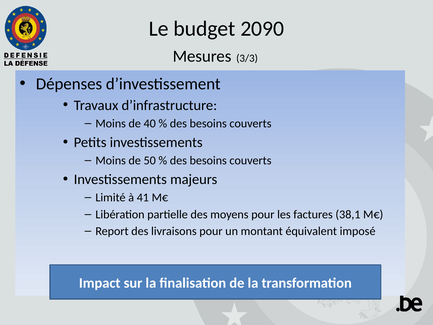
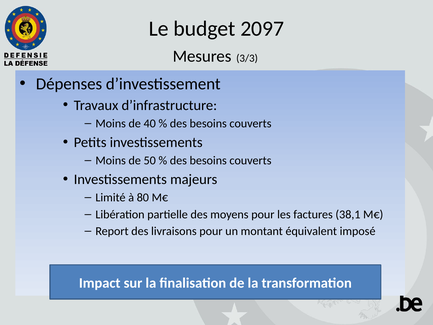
2090: 2090 -> 2097
41: 41 -> 80
